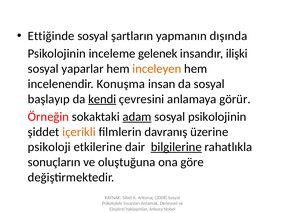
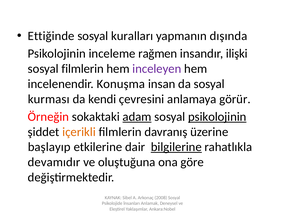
şartların: şartların -> kuralları
gelenek: gelenek -> rağmen
sosyal yaparlar: yaparlar -> filmlerin
inceleyen colour: orange -> purple
başlayıp: başlayıp -> kurması
kendi underline: present -> none
psikolojinin at (217, 117) underline: none -> present
psikoloji: psikoloji -> başlayıp
sonuçların: sonuçların -> devamıdır
